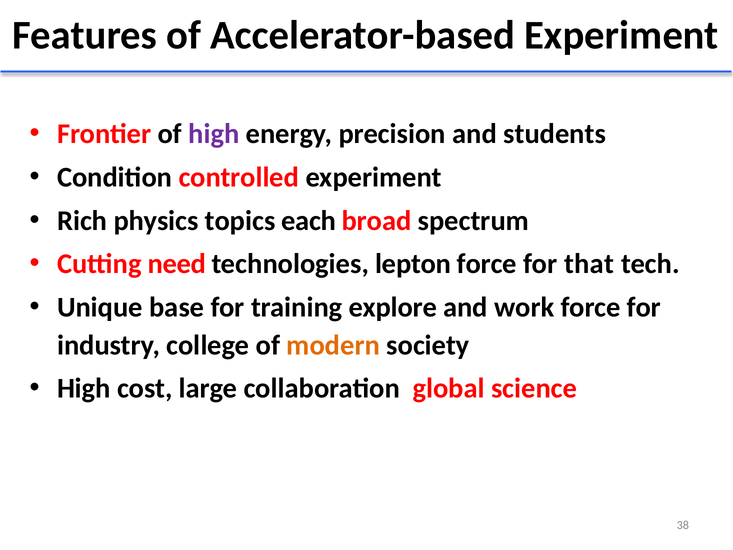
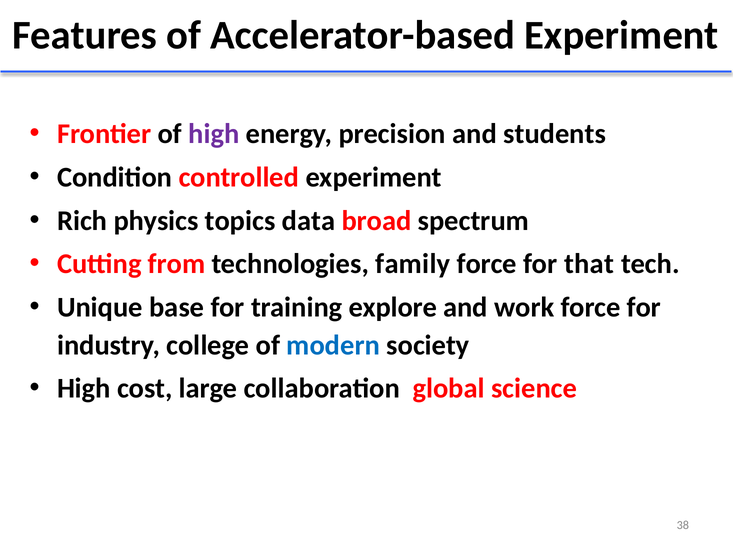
each: each -> data
need: need -> from
lepton: lepton -> family
modern colour: orange -> blue
